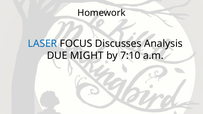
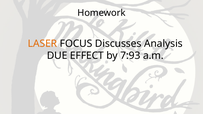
LASER colour: blue -> orange
MIGHT: MIGHT -> EFFECT
7:10: 7:10 -> 7:93
